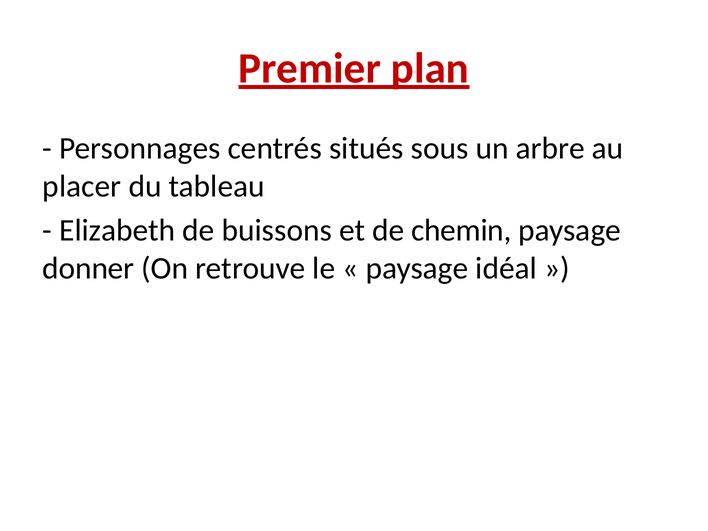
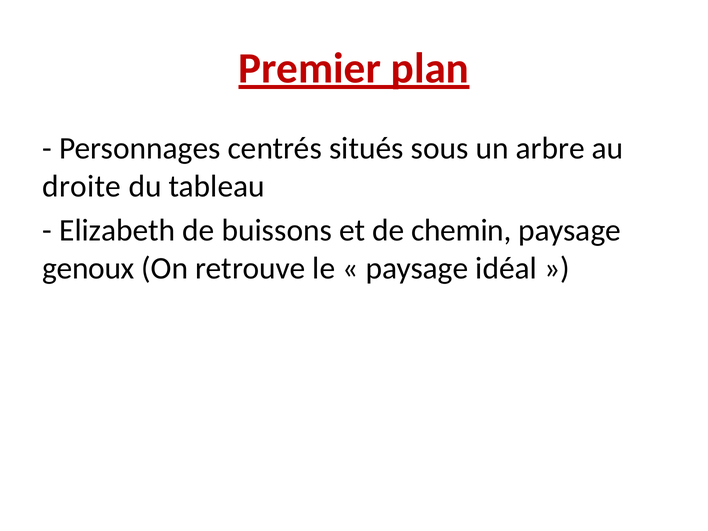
placer: placer -> droite
donner: donner -> genoux
